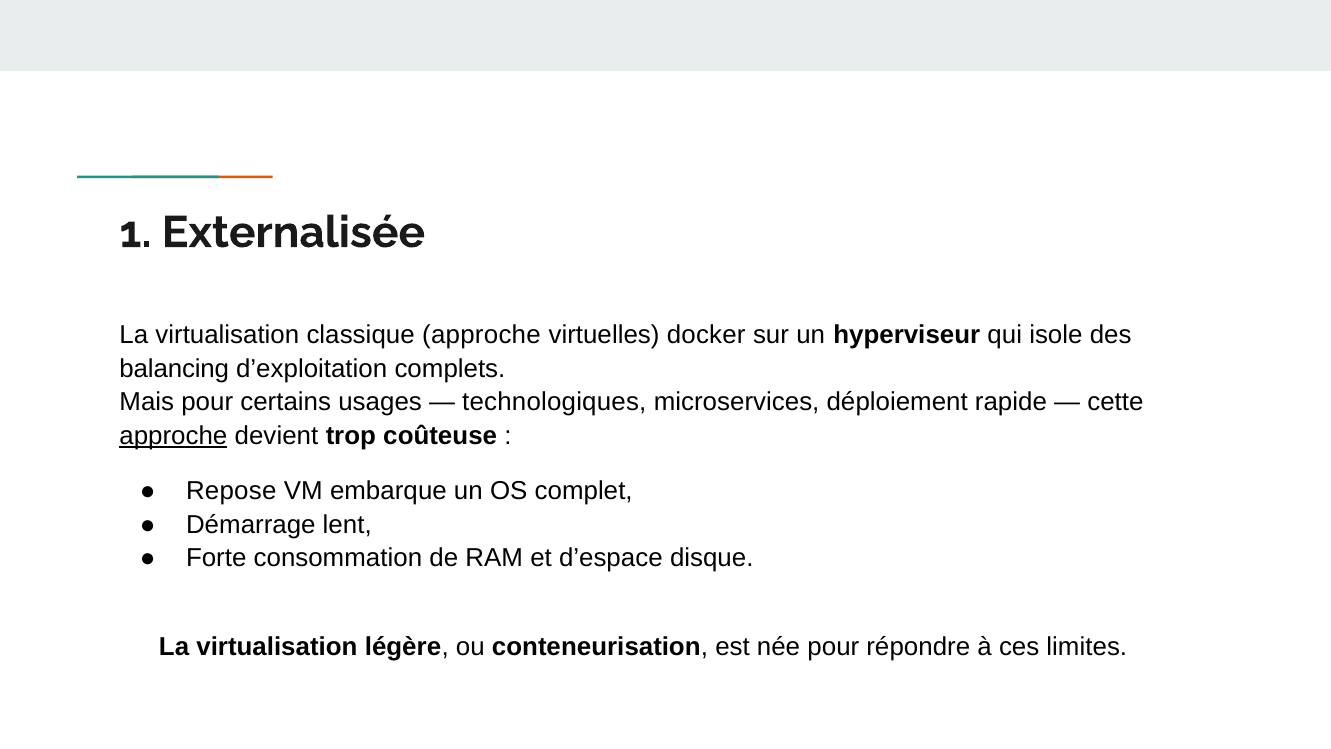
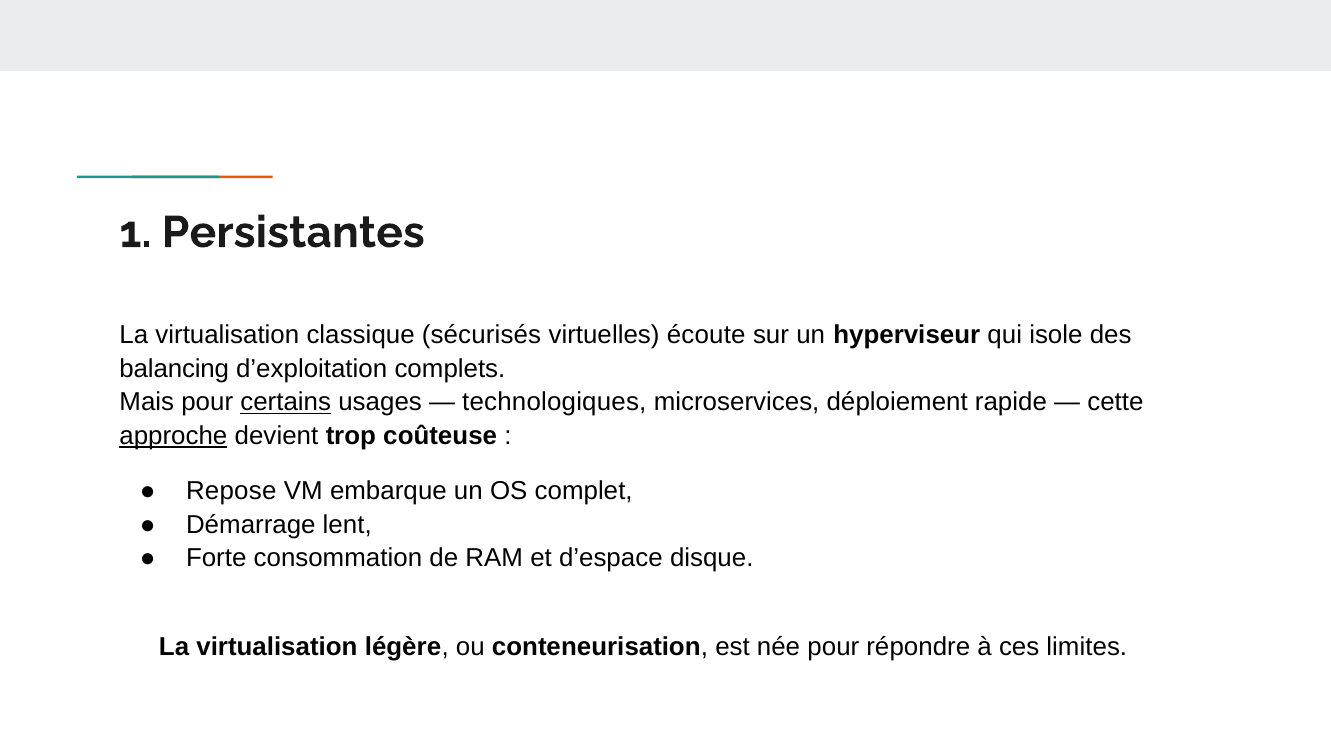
Externalisée: Externalisée -> Persistantes
classique approche: approche -> sécurisés
docker: docker -> écoute
certains underline: none -> present
